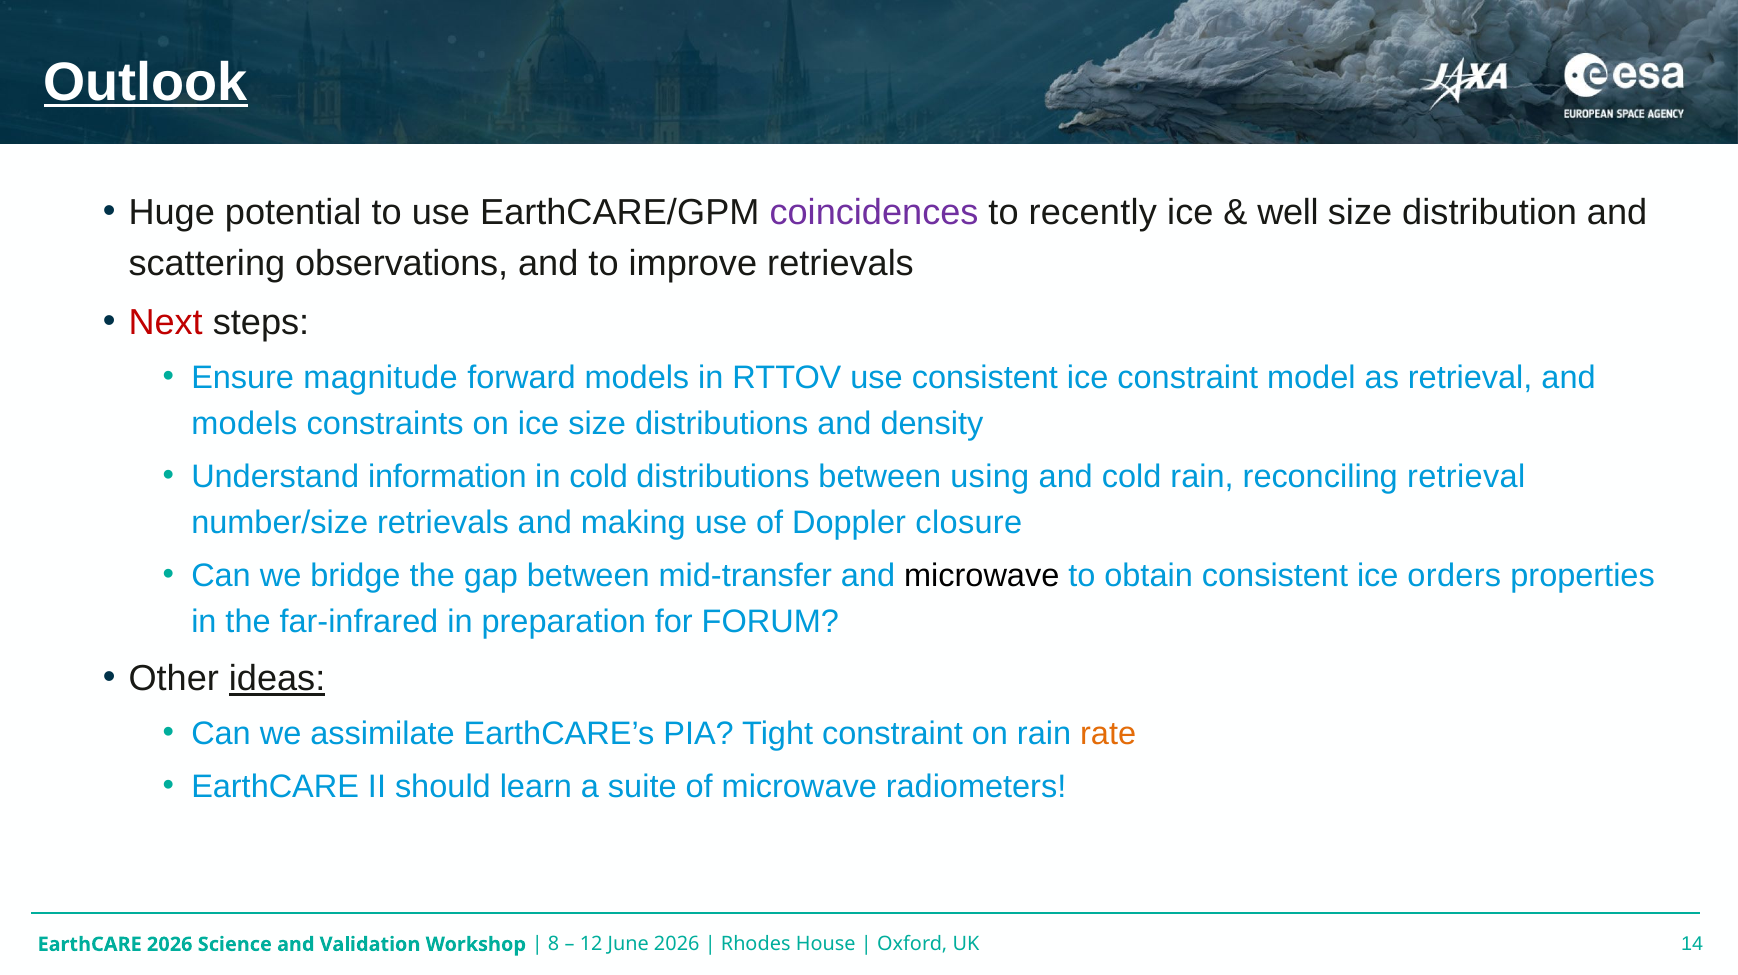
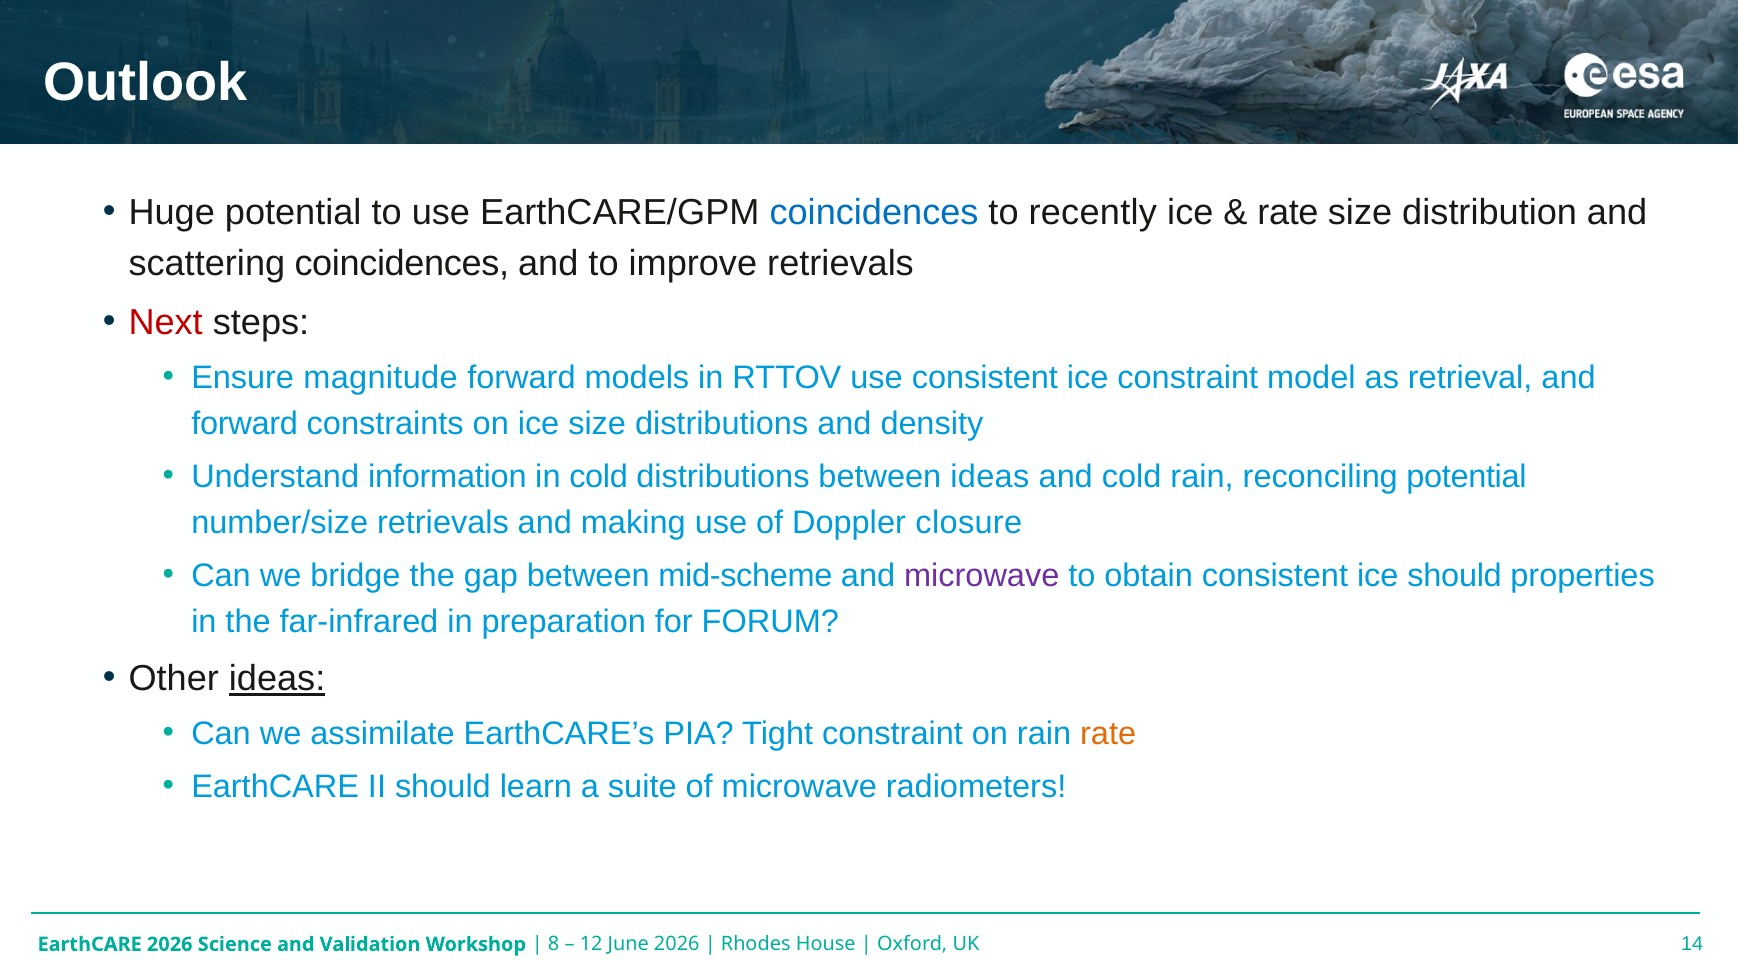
Outlook underline: present -> none
coincidences at (874, 212) colour: purple -> blue
well at (1288, 212): well -> rate
scattering observations: observations -> coincidences
models at (244, 424): models -> forward
between using: using -> ideas
reconciling retrieval: retrieval -> potential
mid-transfer: mid-transfer -> mid-scheme
microwave at (982, 576) colour: black -> purple
ice orders: orders -> should
